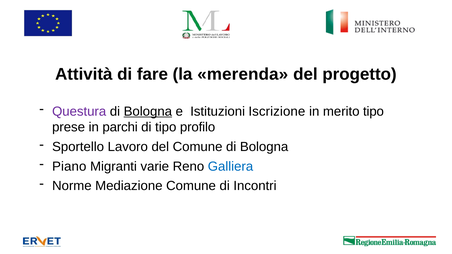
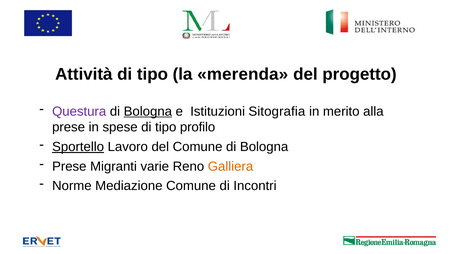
Attività di fare: fare -> tipo
Iscrizione: Iscrizione -> Sitografia
merito tipo: tipo -> alla
parchi: parchi -> spese
Sportello underline: none -> present
Piano at (69, 167): Piano -> Prese
Galliera colour: blue -> orange
